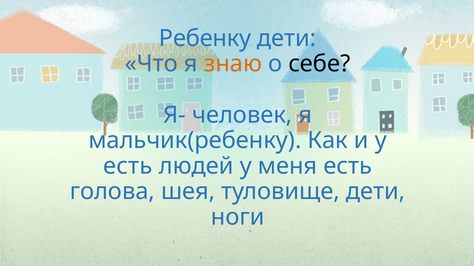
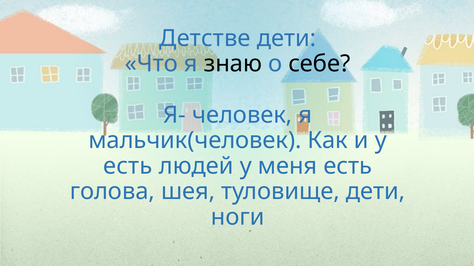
Ребенку: Ребенку -> Детстве
знаю colour: orange -> black
мальчик(ребенку: мальчик(ребенку -> мальчик(человек
